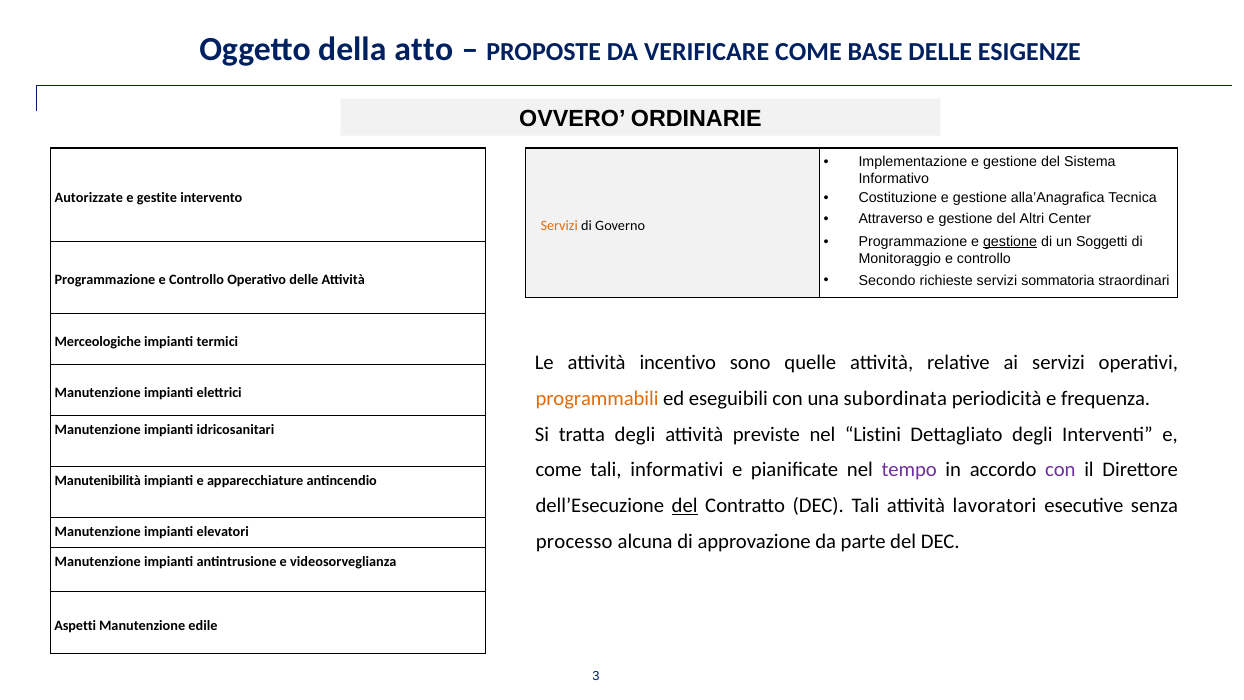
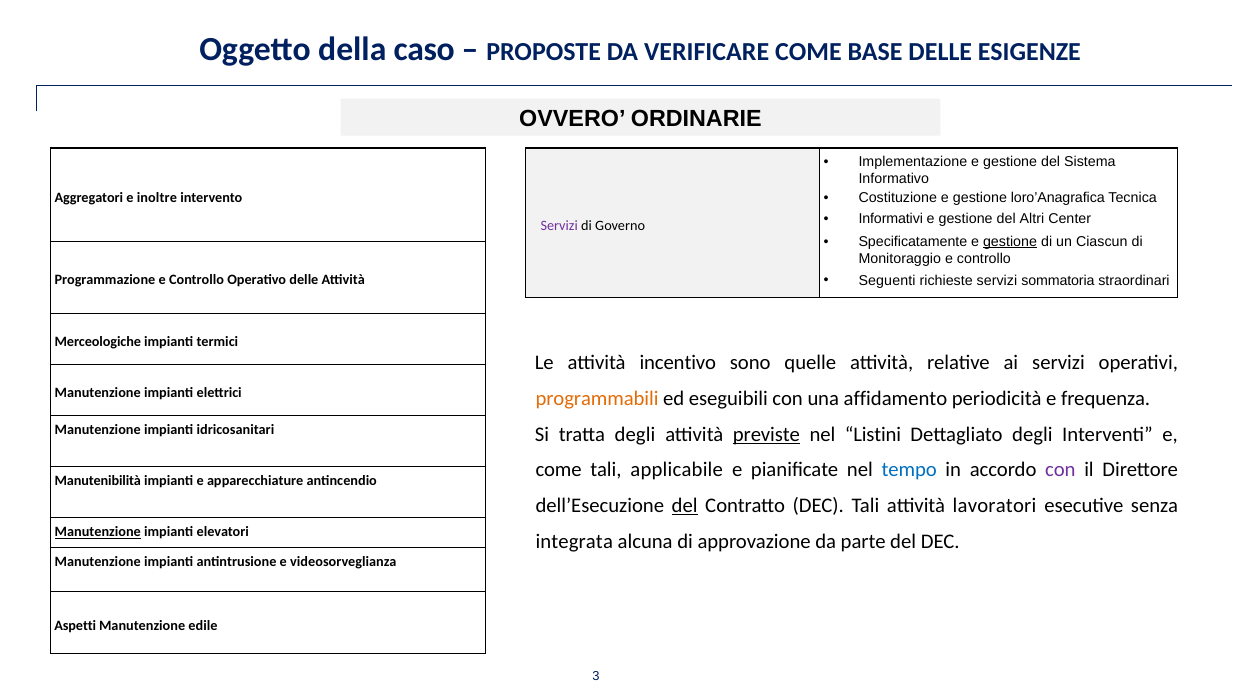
atto: atto -> caso
alla’Anagrafica: alla’Anagrafica -> loro’Anagrafica
Autorizzate: Autorizzate -> Aggregatori
gestite: gestite -> inoltre
Attraverso: Attraverso -> Informativi
Servizi at (559, 226) colour: orange -> purple
Programmazione at (913, 241): Programmazione -> Specificatamente
Soggetti: Soggetti -> Ciascun
Secondo: Secondo -> Seguenti
subordinata: subordinata -> affidamento
previste underline: none -> present
informativi: informativi -> applicabile
tempo colour: purple -> blue
Manutenzione at (98, 532) underline: none -> present
processo: processo -> integrata
